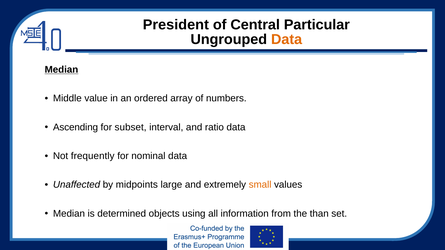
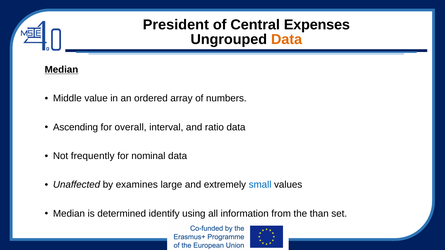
Particular: Particular -> Expenses
subset: subset -> overall
midpoints: midpoints -> examines
small colour: orange -> blue
objects: objects -> identify
